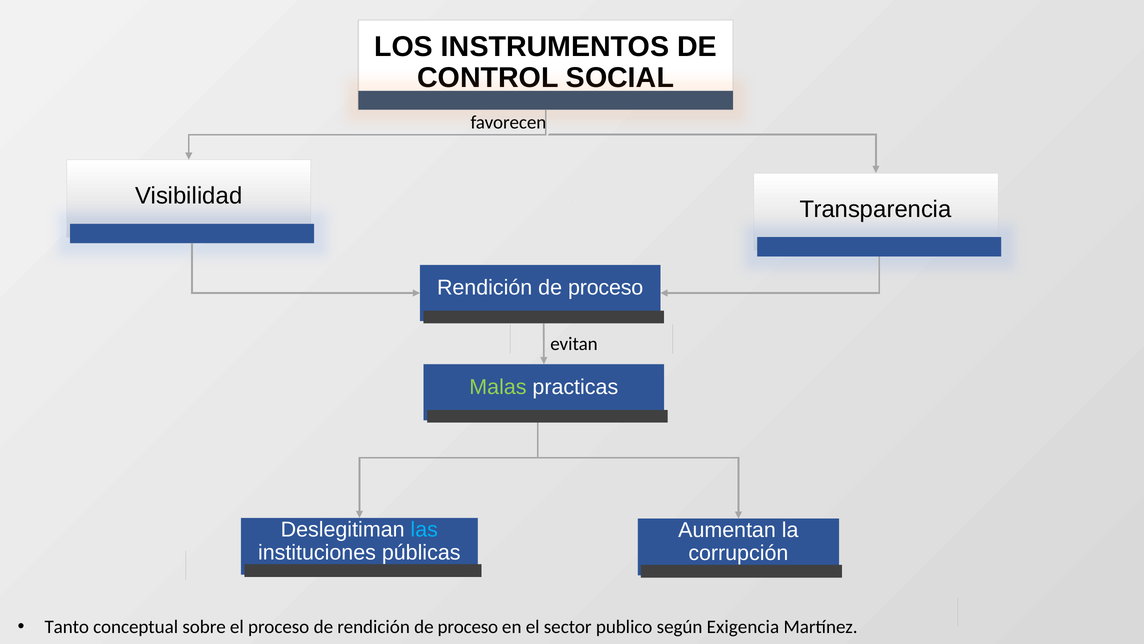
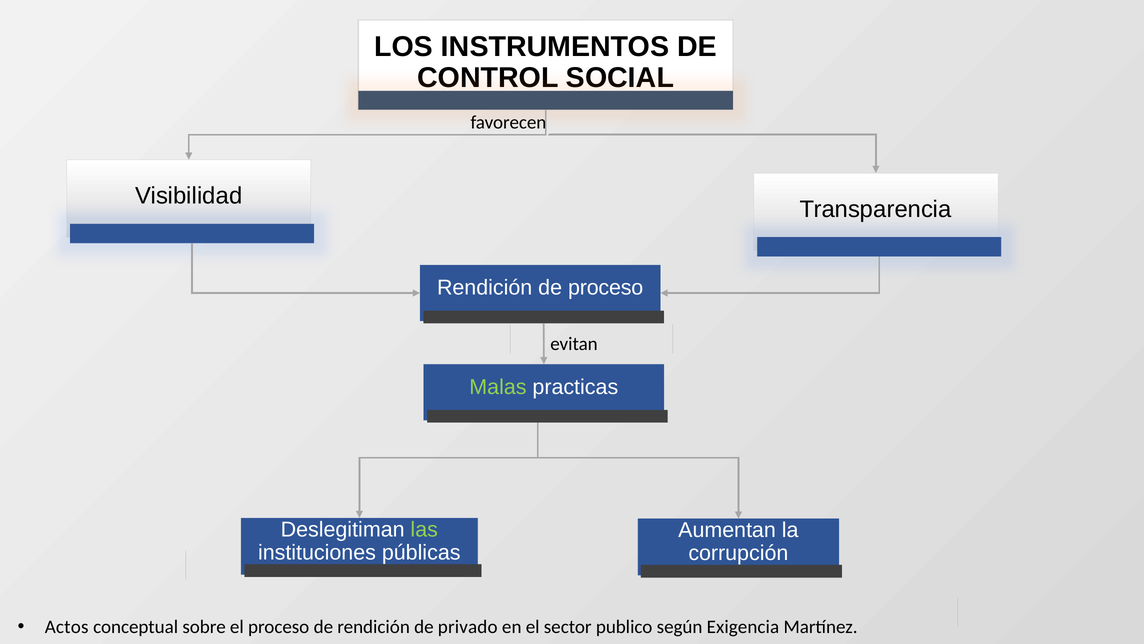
las colour: light blue -> light green
Tanto: Tanto -> Actos
de rendición de proceso: proceso -> privado
